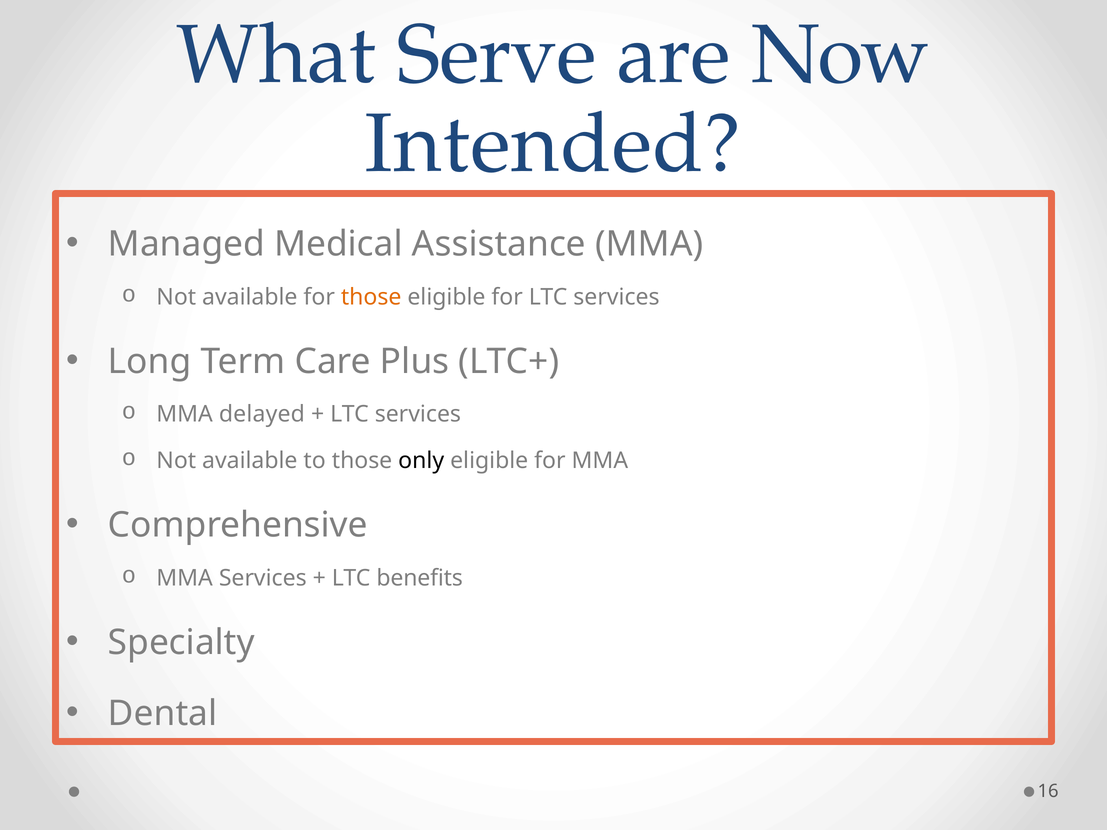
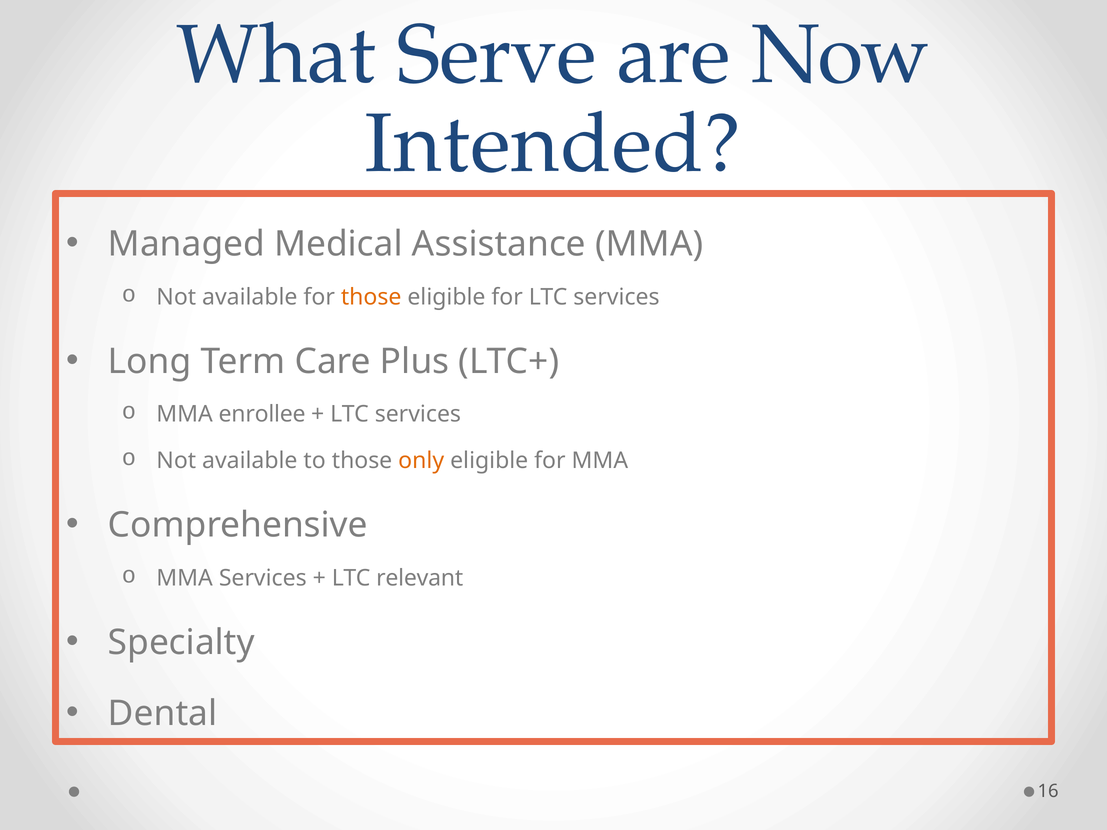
delayed: delayed -> enrollee
only colour: black -> orange
benefits: benefits -> relevant
